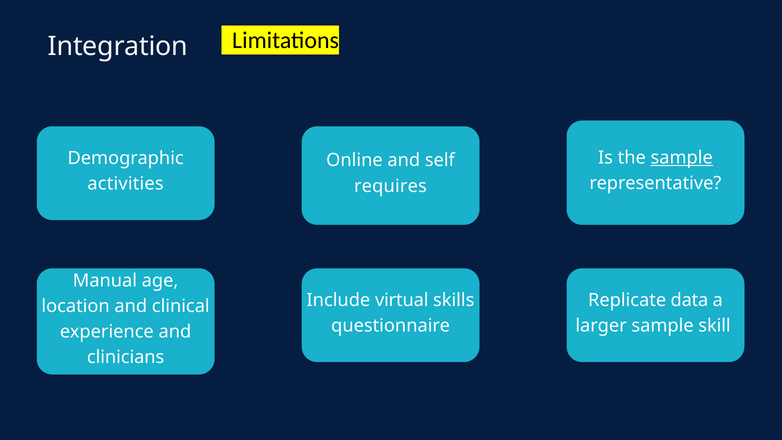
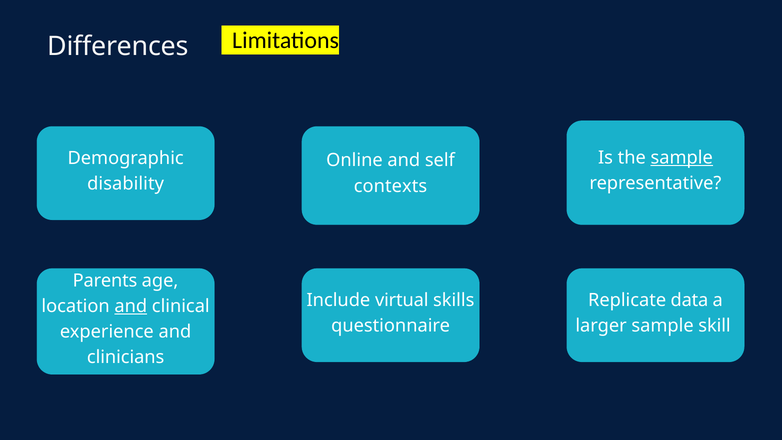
Integration: Integration -> Differences
activities: activities -> disability
requires: requires -> contexts
Manual: Manual -> Parents
and at (131, 306) underline: none -> present
